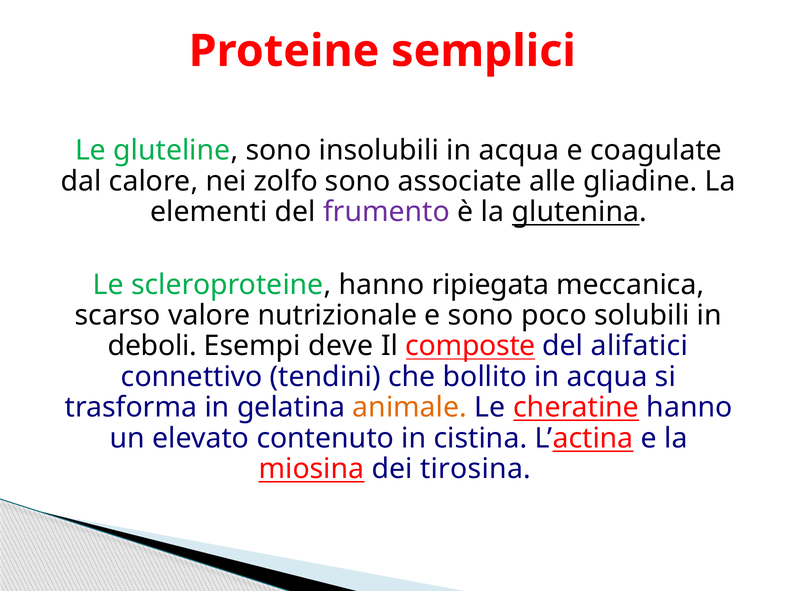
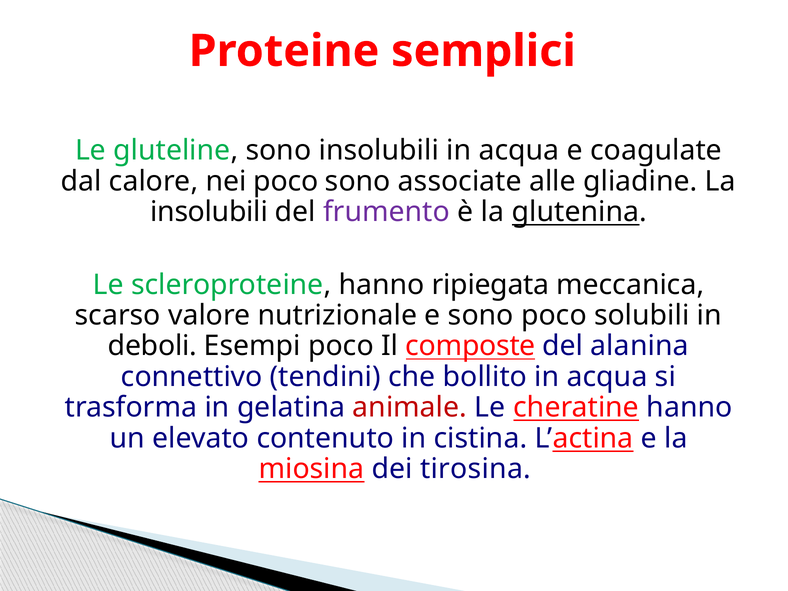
nei zolfo: zolfo -> poco
elementi at (209, 212): elementi -> insolubili
Esempi deve: deve -> poco
alifatici: alifatici -> alanina
animale colour: orange -> red
